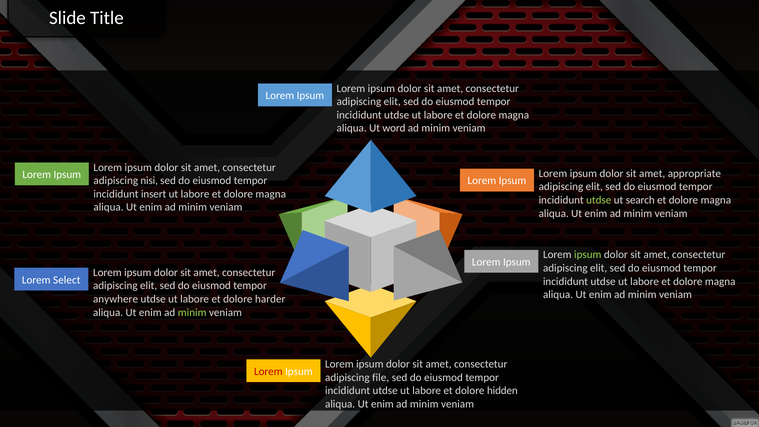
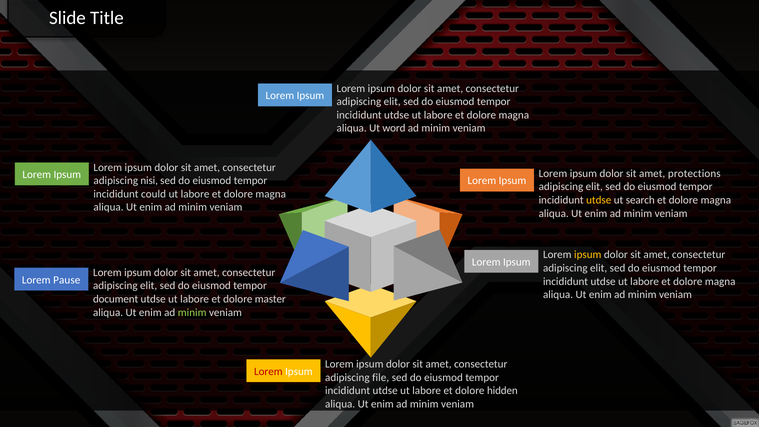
appropriate: appropriate -> protections
insert: insert -> could
utdse at (599, 200) colour: light green -> yellow
ipsum at (588, 255) colour: light green -> yellow
Select: Select -> Pause
anywhere: anywhere -> document
harder: harder -> master
